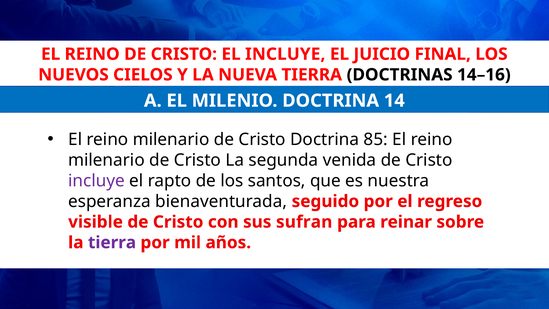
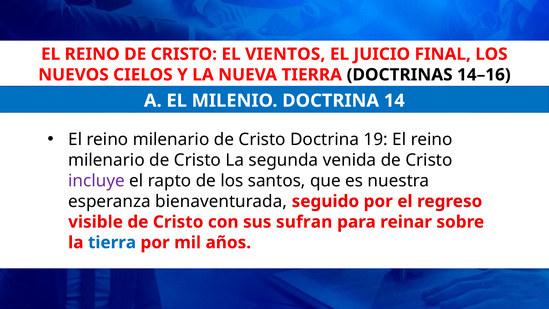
EL INCLUYE: INCLUYE -> VIENTOS
85: 85 -> 19
tierra at (112, 242) colour: purple -> blue
